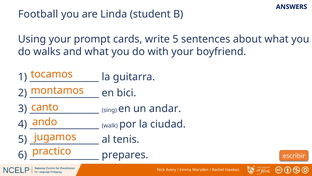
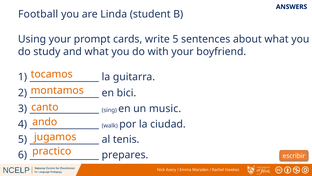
walks: walks -> study
andar: andar -> music
